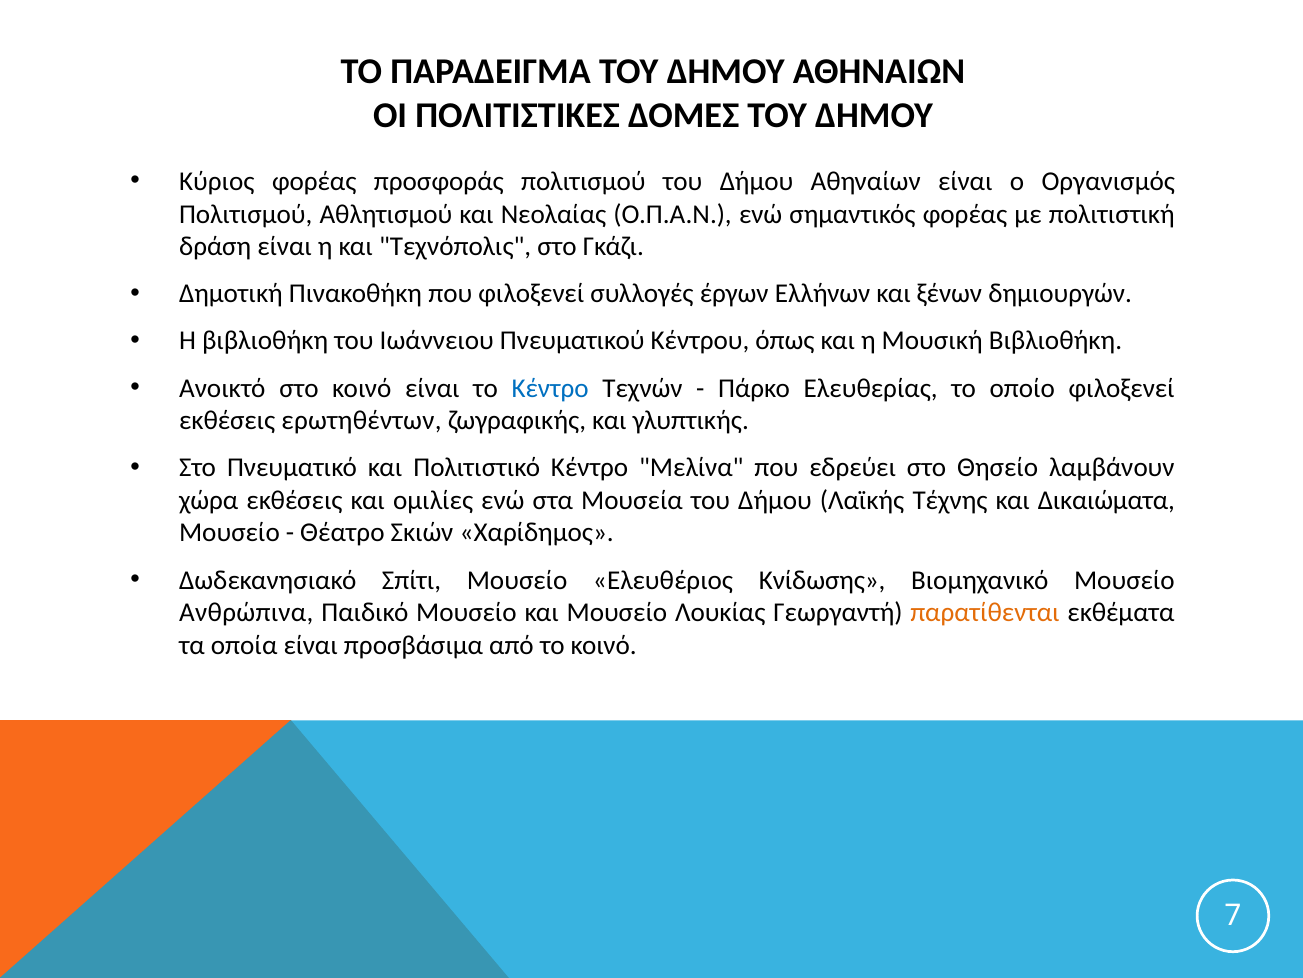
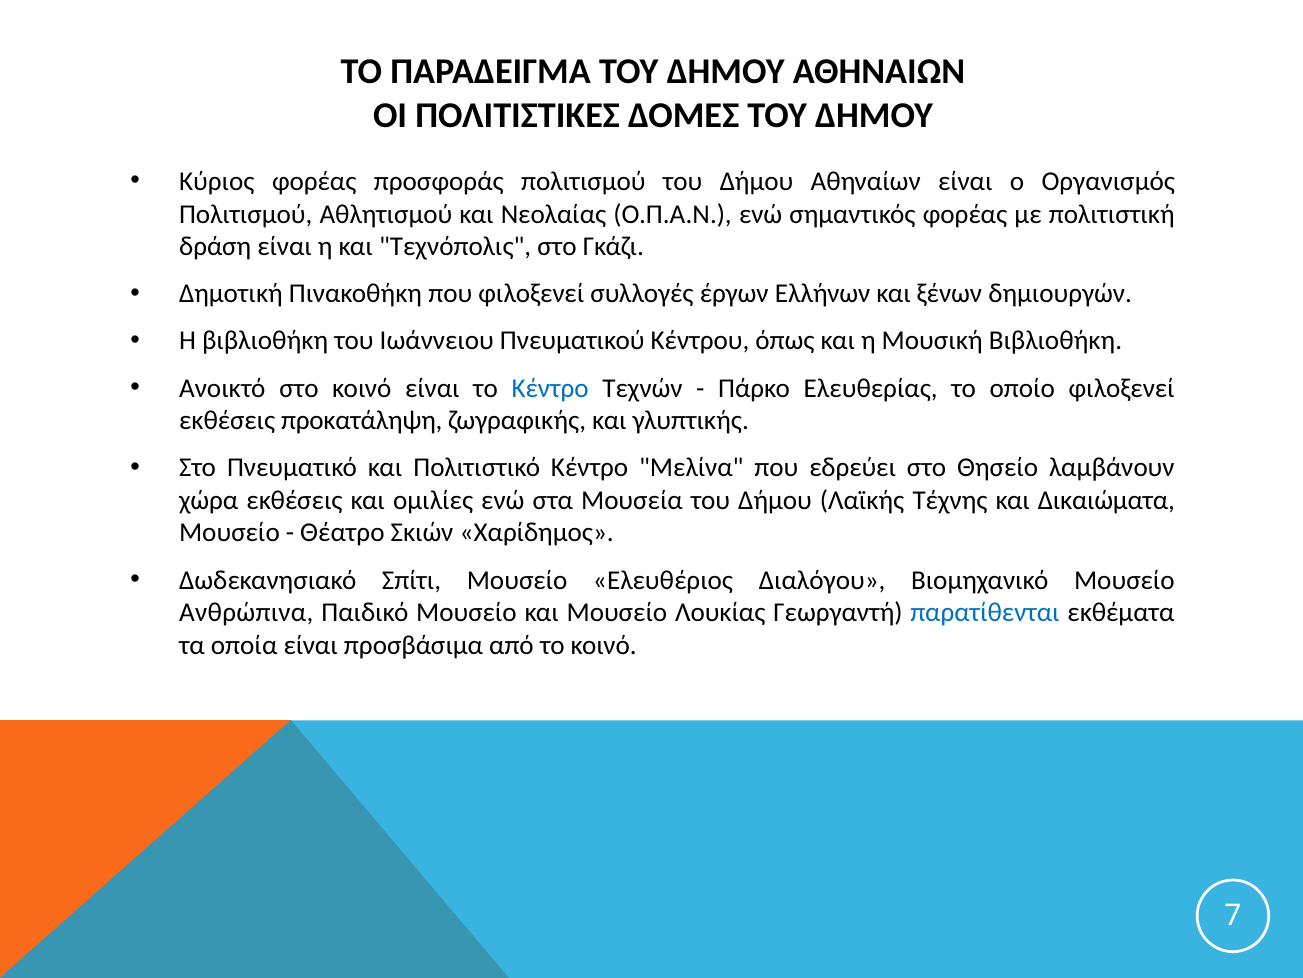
ερωτηθέντων: ερωτηθέντων -> προκατάληψη
Κνίδωσης: Κνίδωσης -> Διαλόγου
παρατίθενται colour: orange -> blue
